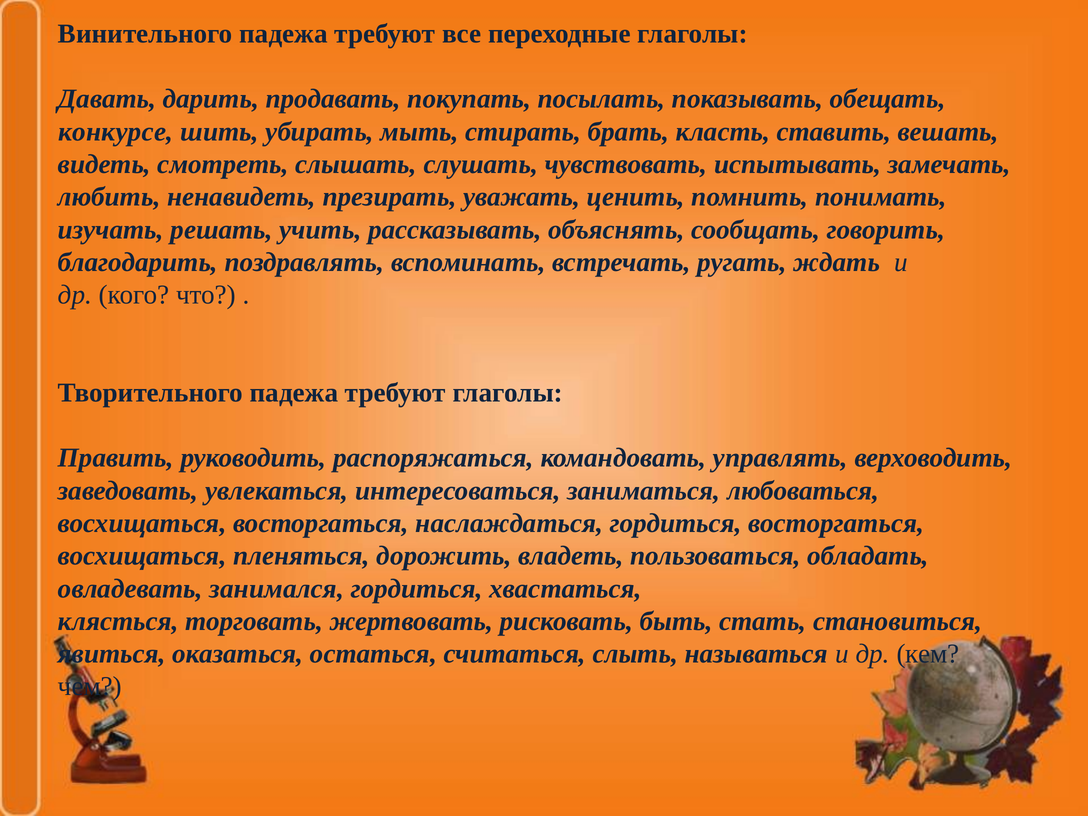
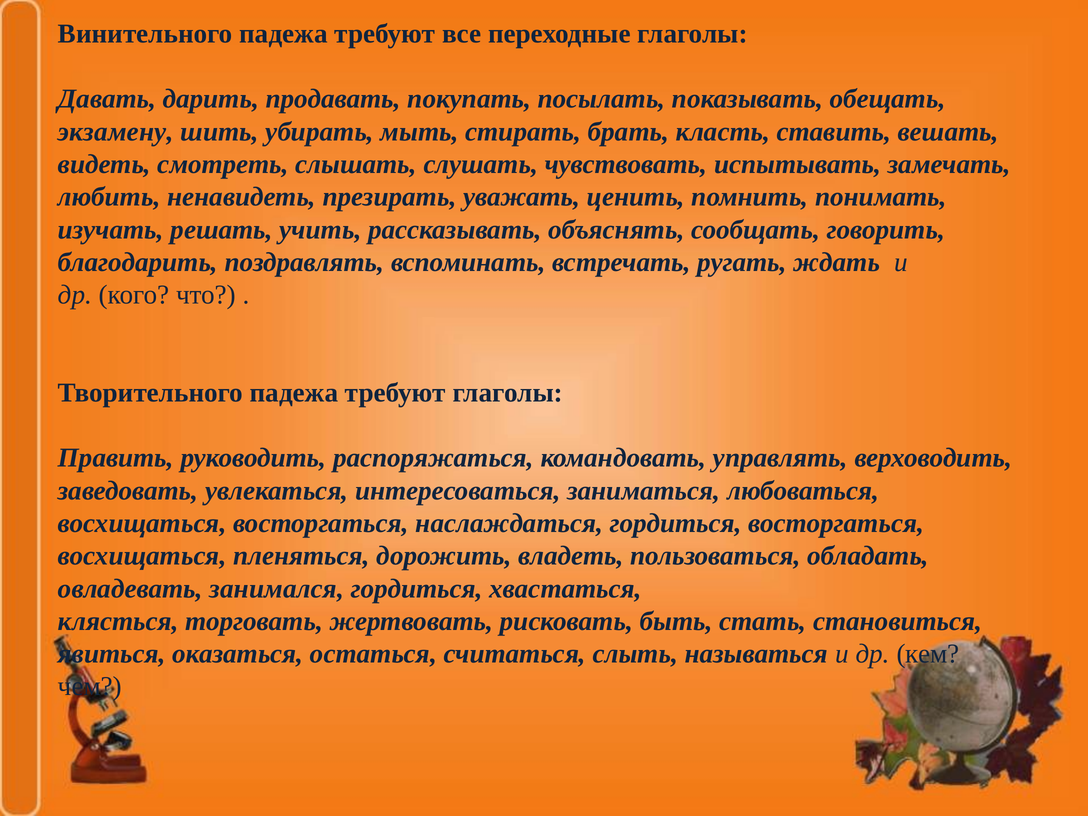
конкурсе: конкурсе -> экзамену
